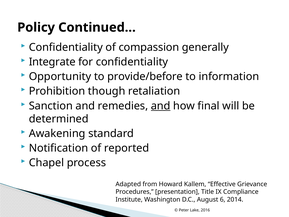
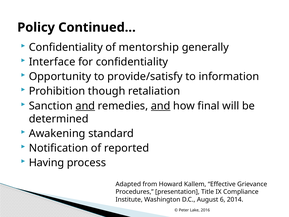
compassion: compassion -> mentorship
Integrate: Integrate -> Interface
provide/before: provide/before -> provide/satisfy
and at (85, 106) underline: none -> present
Chapel: Chapel -> Having
